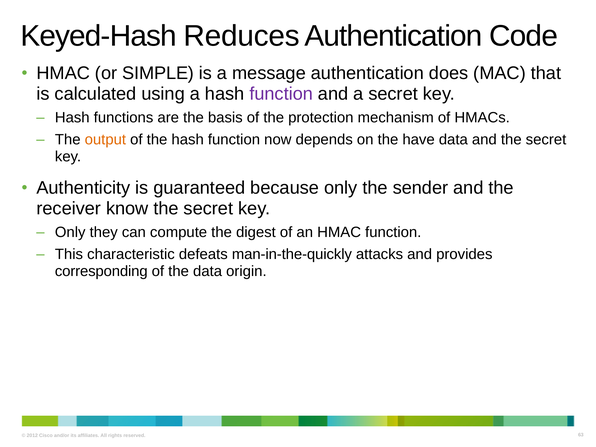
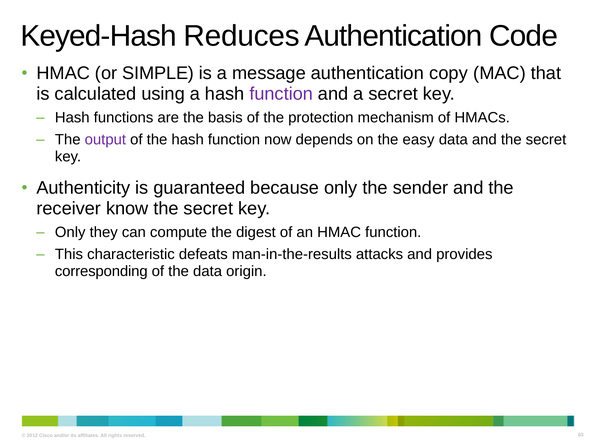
does: does -> copy
output colour: orange -> purple
have: have -> easy
man-in-the-quickly: man-in-the-quickly -> man-in-the-results
